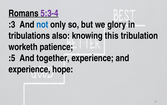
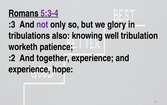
not colour: blue -> purple
this: this -> well
:5: :5 -> :2
